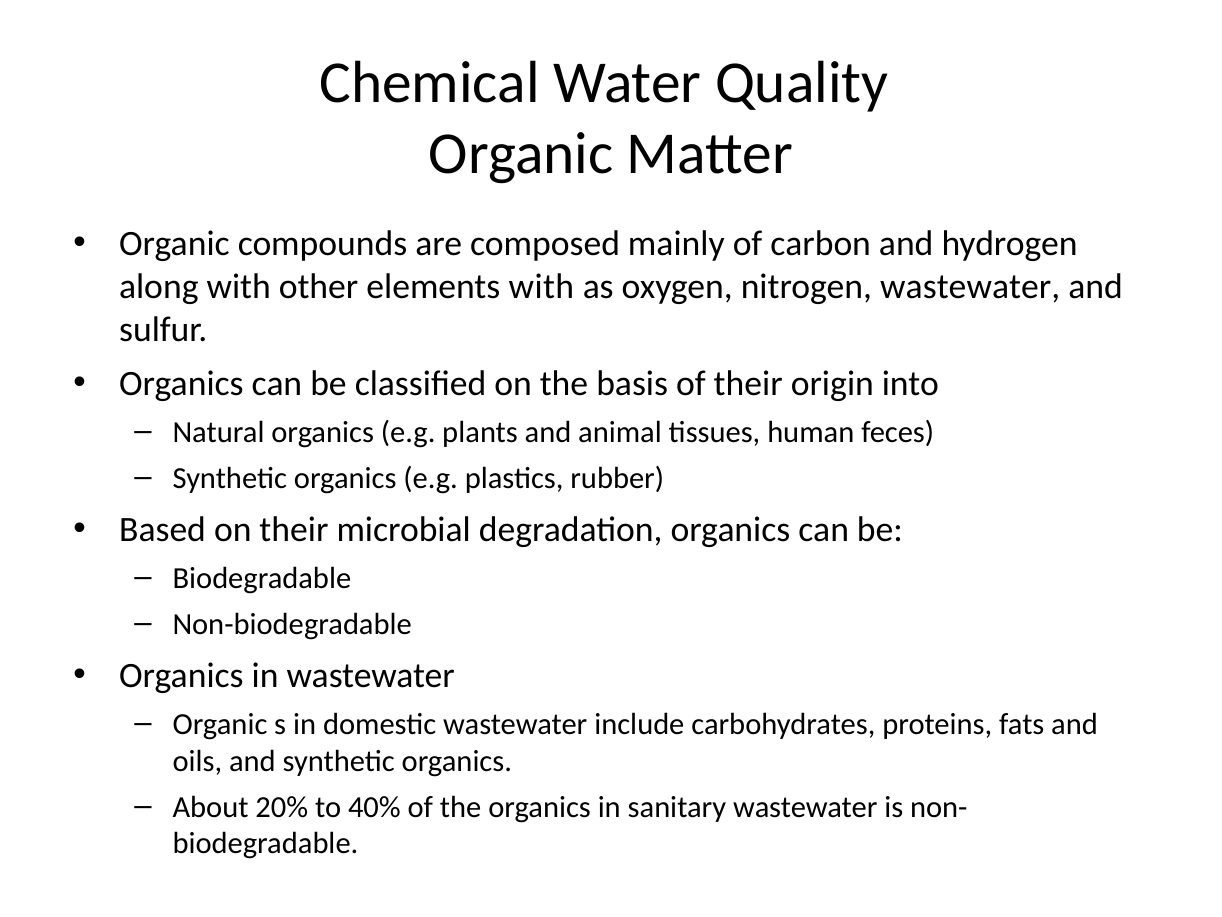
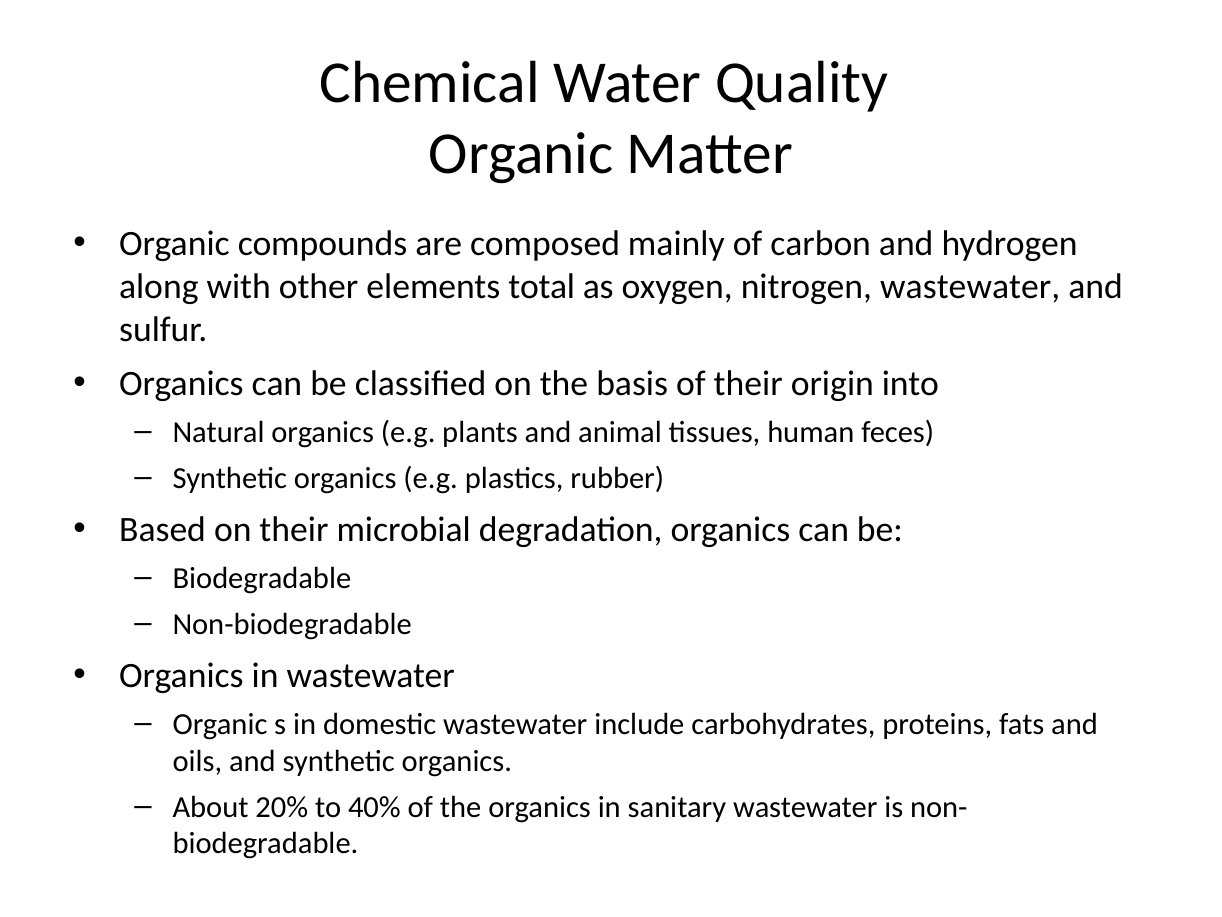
elements with: with -> total
